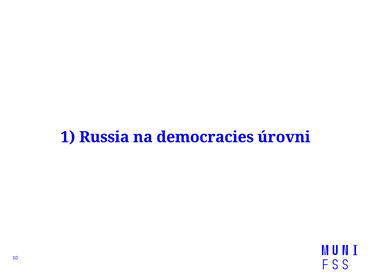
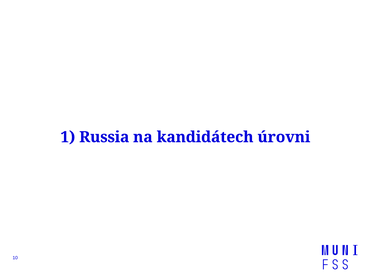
democracies: democracies -> kandidátech
